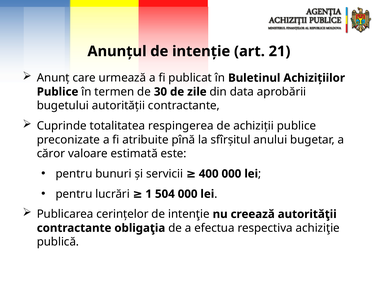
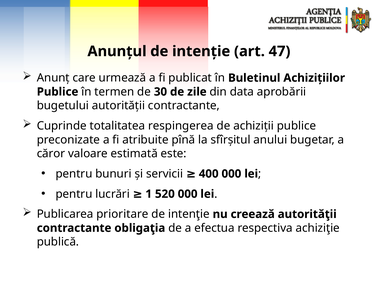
21: 21 -> 47
504: 504 -> 520
cerinţelor: cerinţelor -> prioritare
